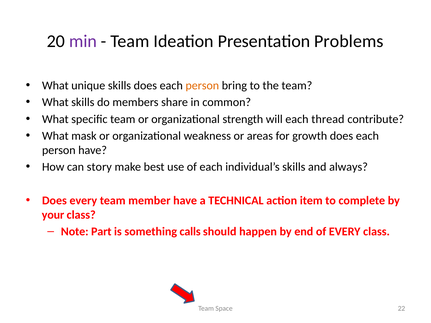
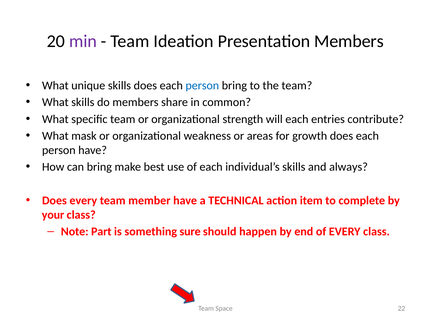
Presentation Problems: Problems -> Members
person at (202, 86) colour: orange -> blue
thread: thread -> entries
can story: story -> bring
calls: calls -> sure
